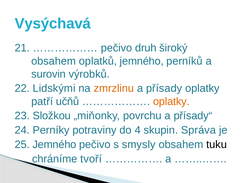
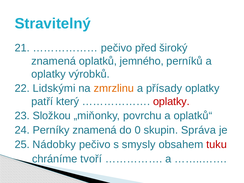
Vysýchavá: Vysýchavá -> Stravitelný
druh: druh -> před
obsahem at (54, 61): obsahem -> znamená
surovin at (49, 74): surovin -> oplatky
učňů: učňů -> který
oplatky at (171, 101) colour: orange -> red
přísady“: přísady“ -> oplatků“
Perníky potraviny: potraviny -> znamená
4: 4 -> 0
25 Jemného: Jemného -> Nádobky
tuku colour: black -> red
